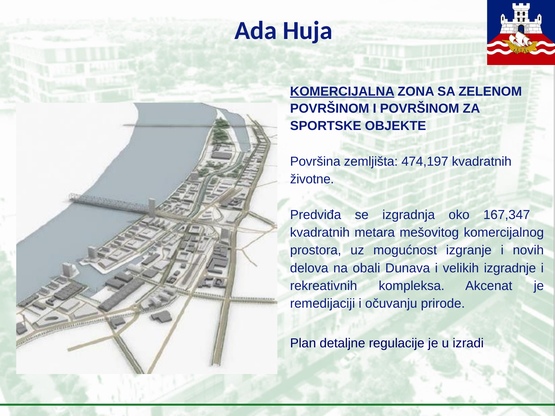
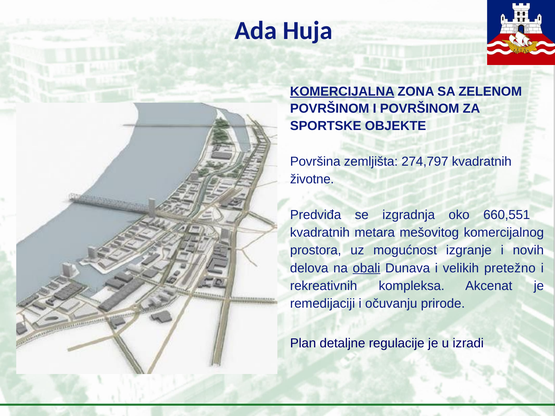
474,197: 474,197 -> 274,797
167,347: 167,347 -> 660,551
obali underline: none -> present
izgradnje: izgradnje -> pretežno
